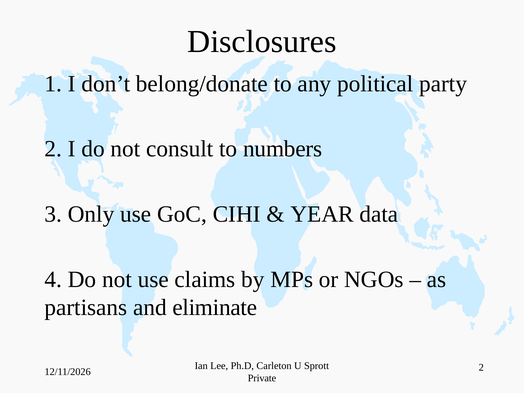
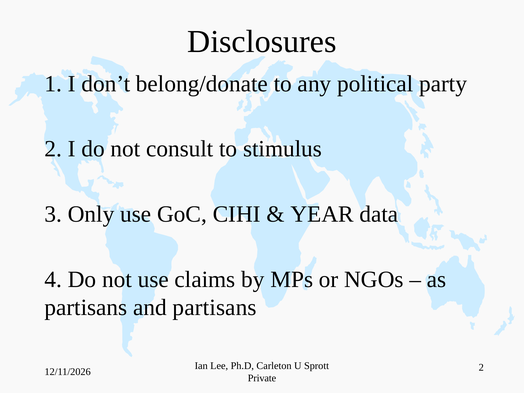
numbers: numbers -> stimulus
and eliminate: eliminate -> partisans
